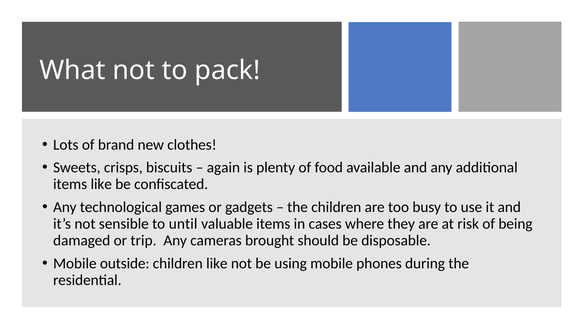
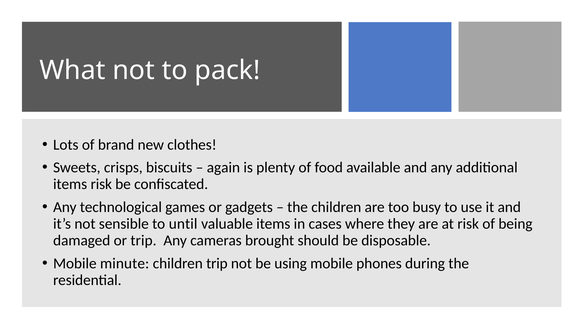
items like: like -> risk
outside: outside -> minute
children like: like -> trip
